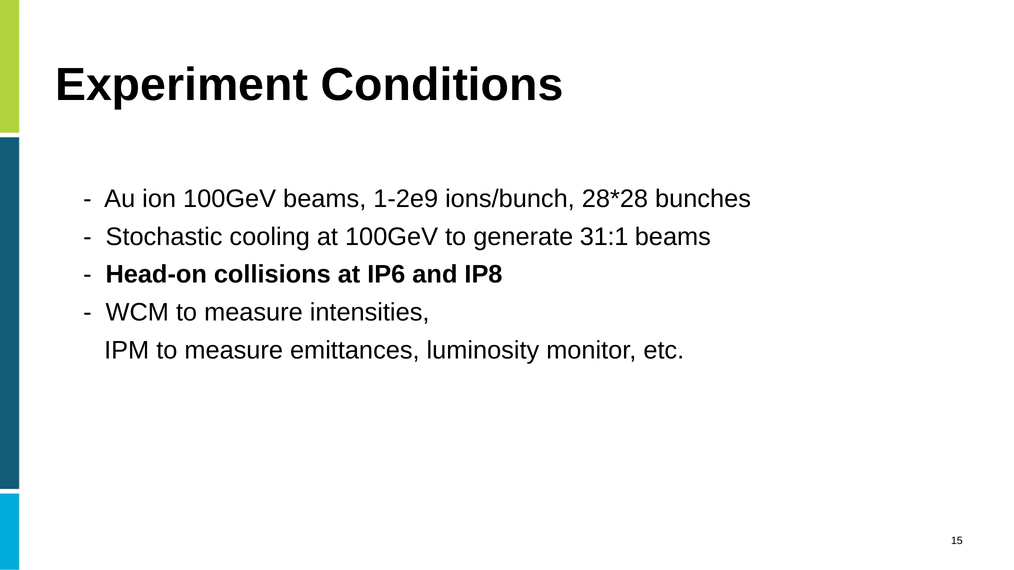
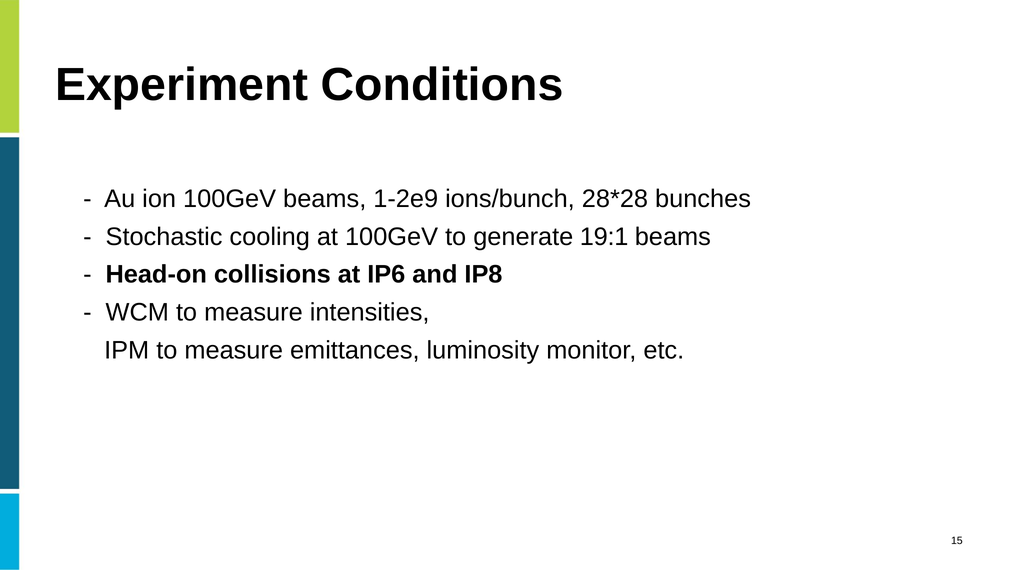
31:1: 31:1 -> 19:1
